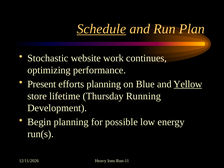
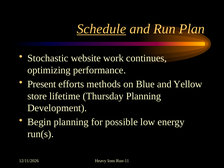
efforts planning: planning -> methods
Yellow underline: present -> none
Thursday Running: Running -> Planning
